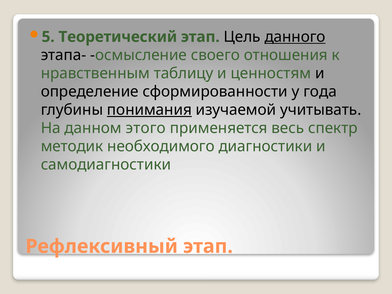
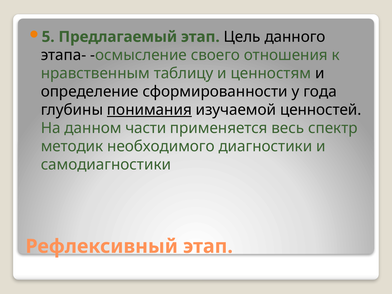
Теоретический: Теоретический -> Предлагаемый
данного underline: present -> none
учитывать: учитывать -> ценностей
этого: этого -> части
